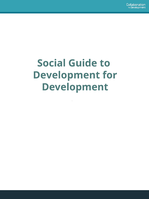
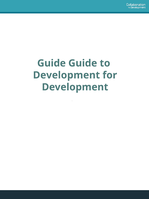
Social at (51, 63): Social -> Guide
